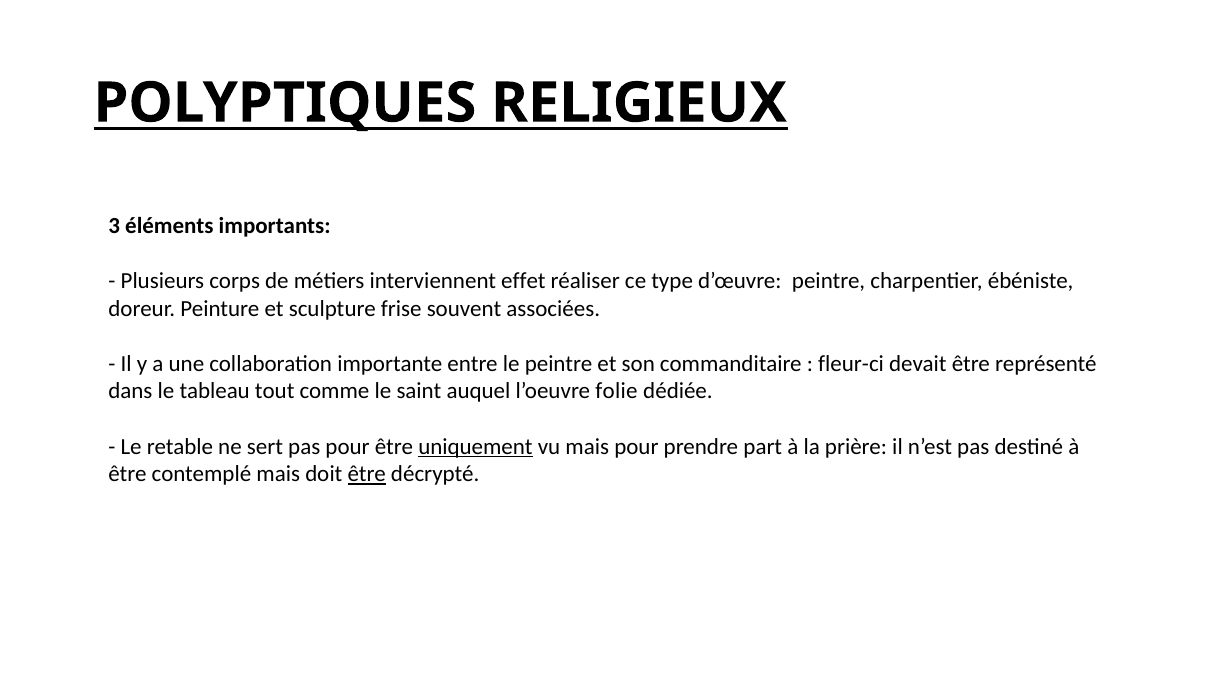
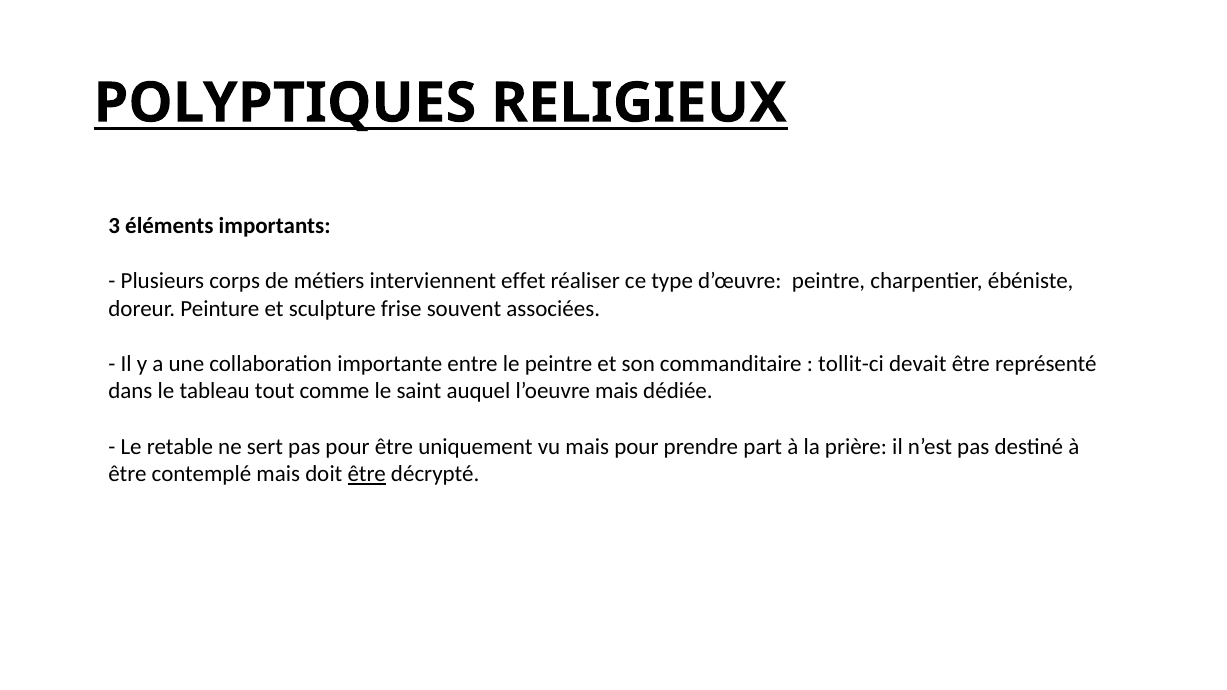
fleur-ci: fleur-ci -> tollit-ci
l’oeuvre folie: folie -> mais
uniquement underline: present -> none
